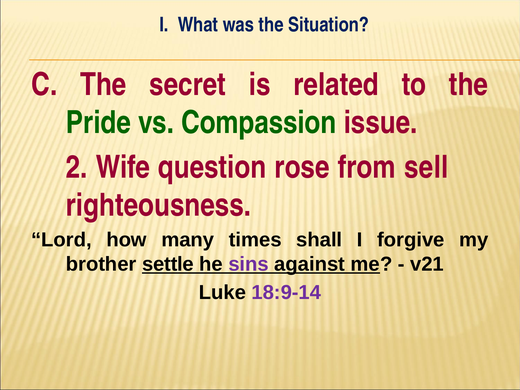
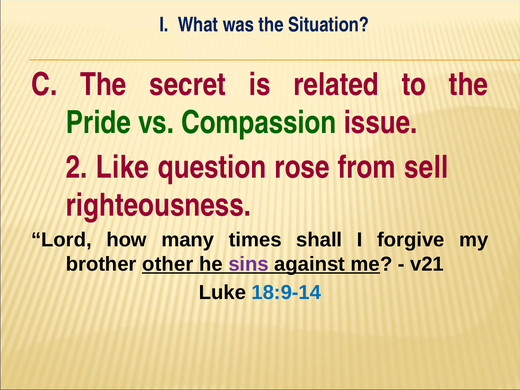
Wife: Wife -> Like
settle: settle -> other
18:9-14 colour: purple -> blue
